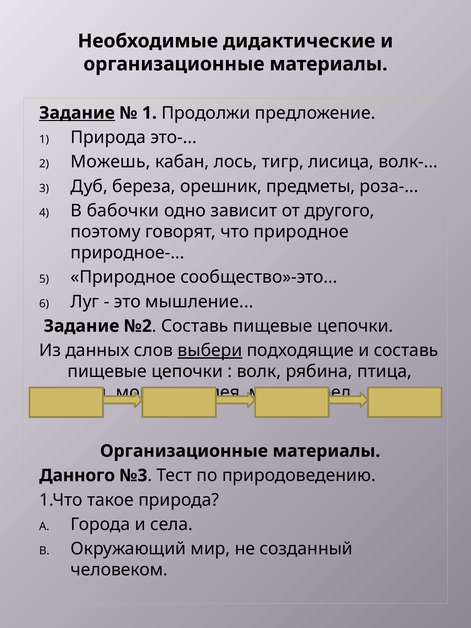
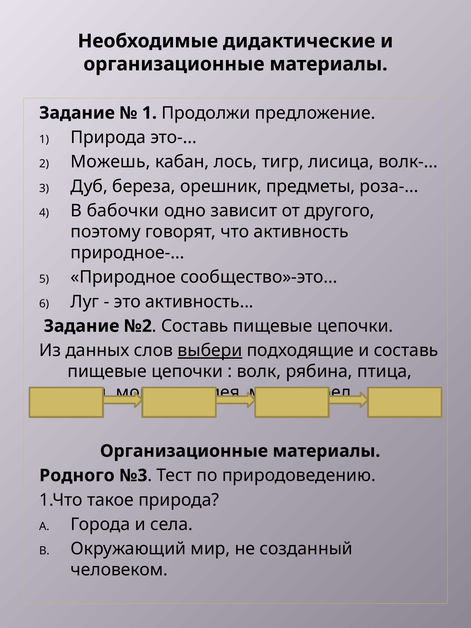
Задание at (77, 113) underline: present -> none
что природное: природное -> активность
это мышление: мышление -> активность
Данного: Данного -> Родного
